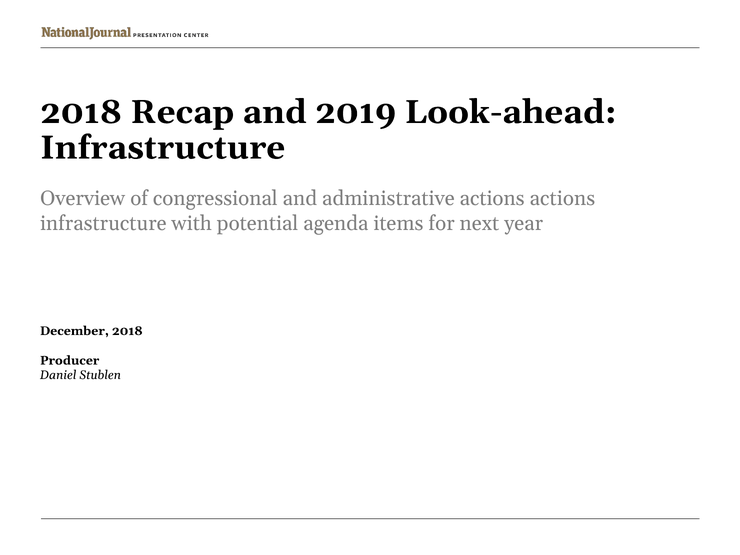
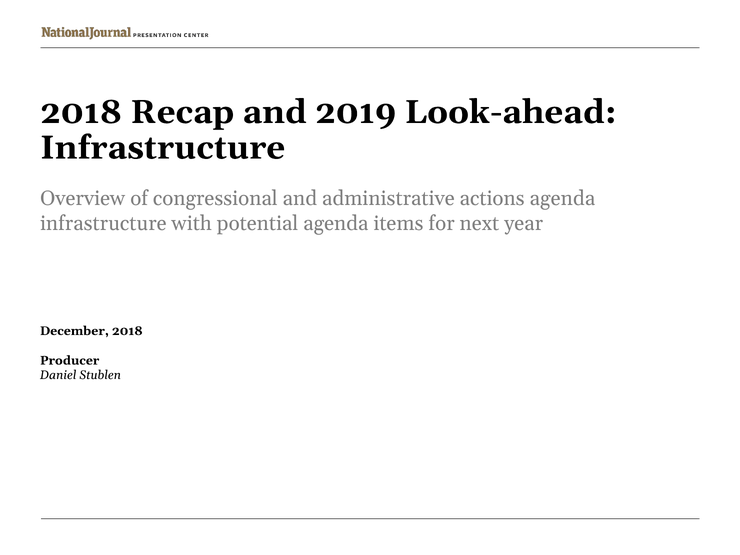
actions actions: actions -> agenda
